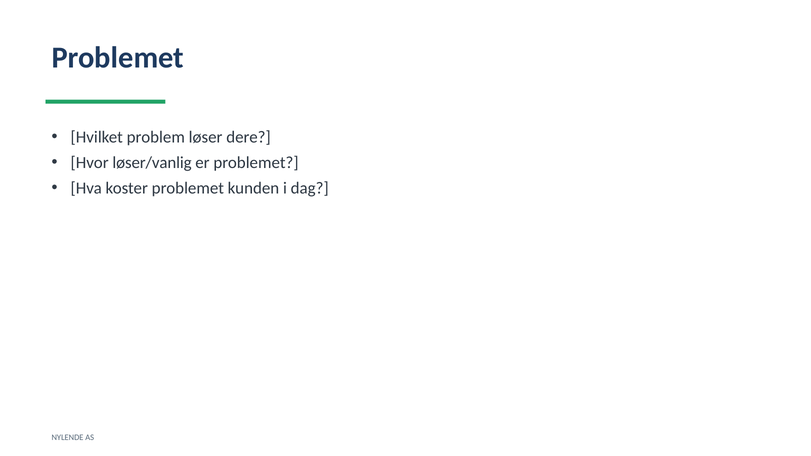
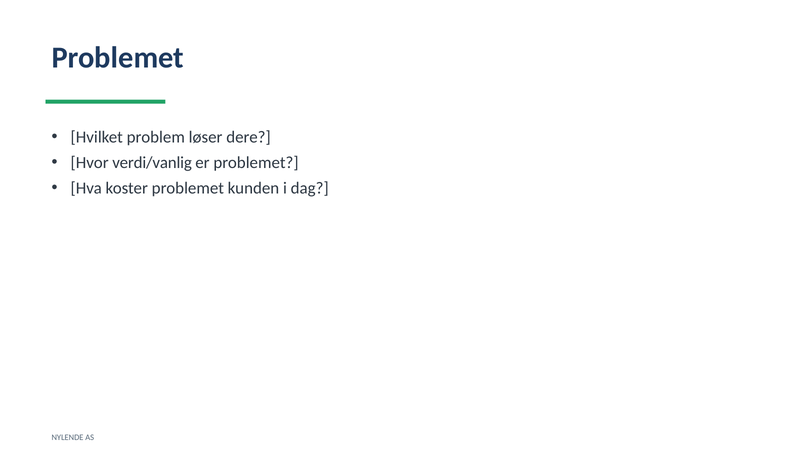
løser/vanlig: løser/vanlig -> verdi/vanlig
